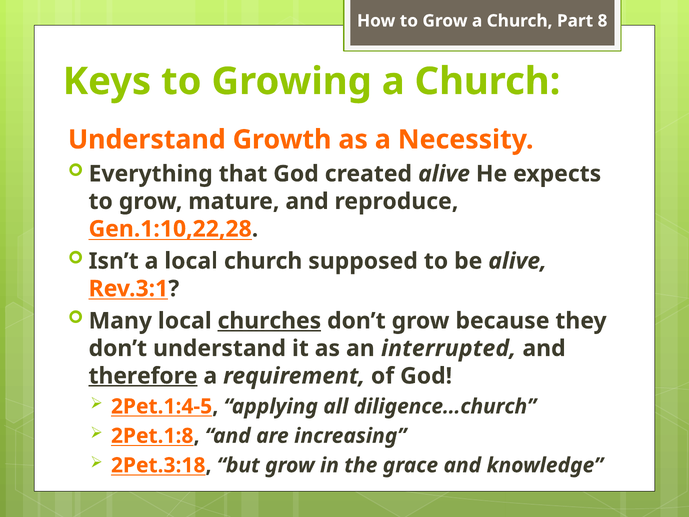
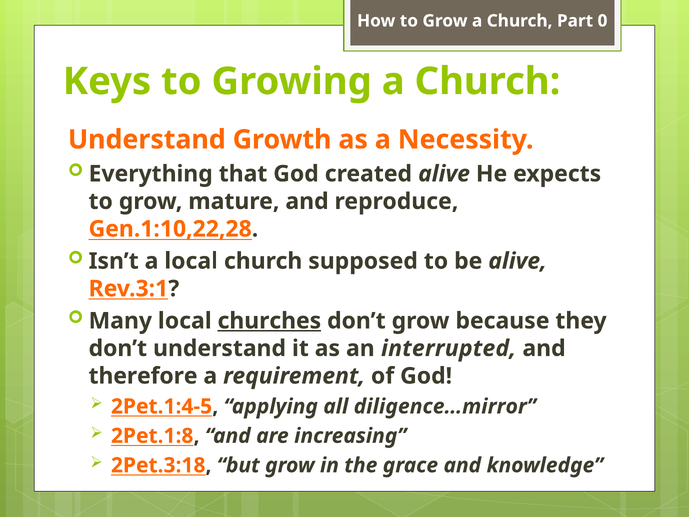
8: 8 -> 0
therefore underline: present -> none
diligence…church: diligence…church -> diligence…mirror
